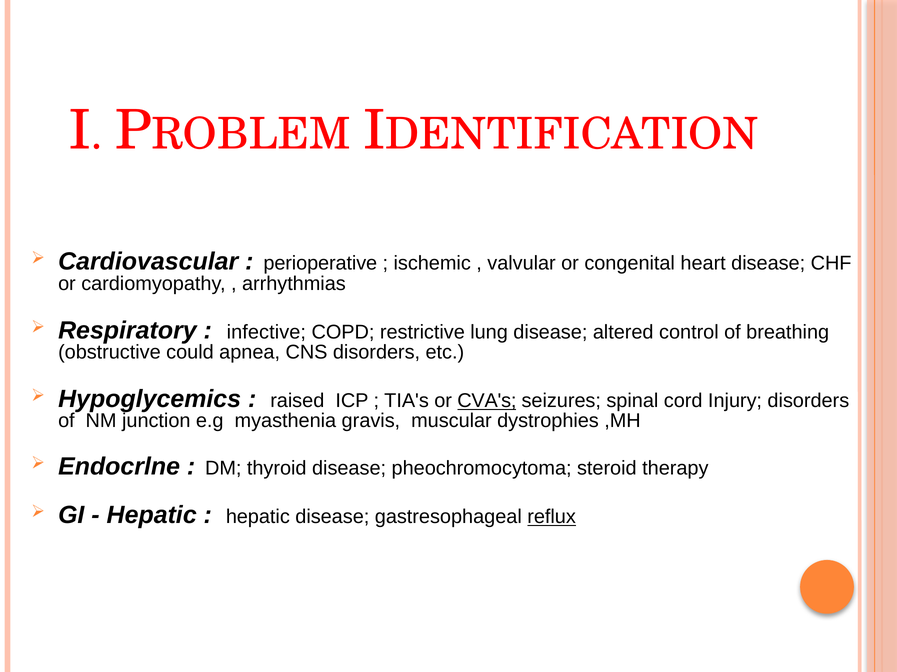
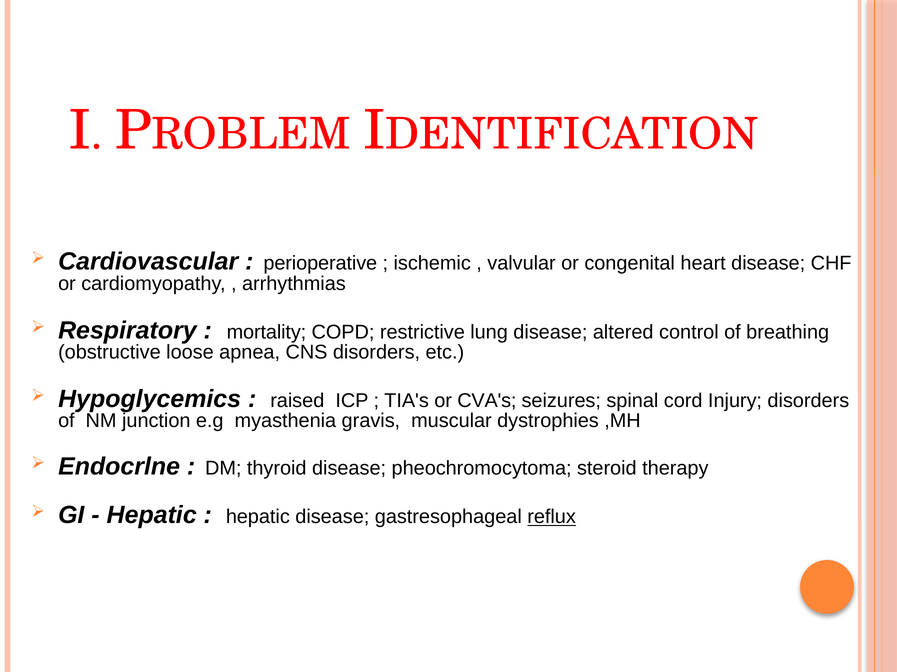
infective: infective -> mortality
could: could -> loose
CVA's underline: present -> none
